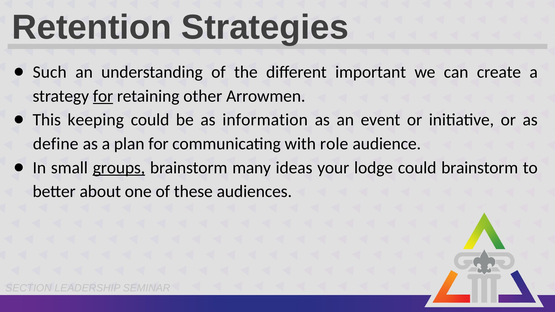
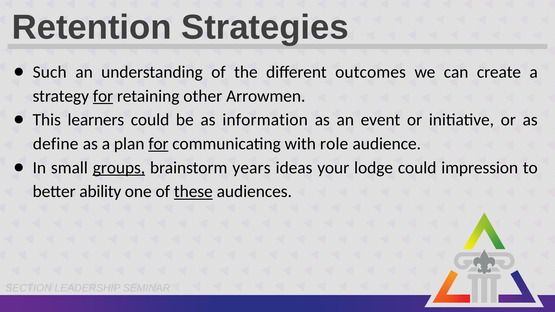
important: important -> outcomes
keeping: keeping -> learners
for at (158, 144) underline: none -> present
many: many -> years
could brainstorm: brainstorm -> impression
about: about -> ability
these underline: none -> present
